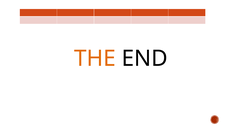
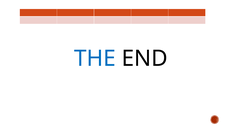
THE colour: orange -> blue
